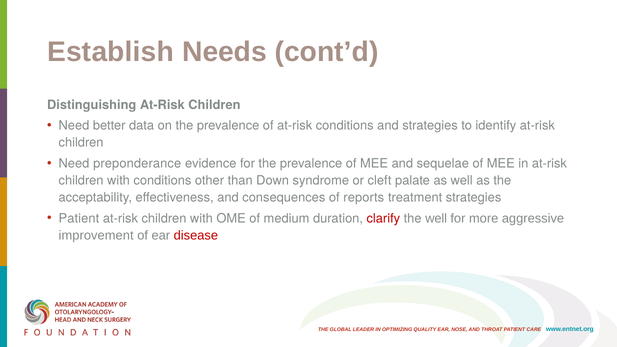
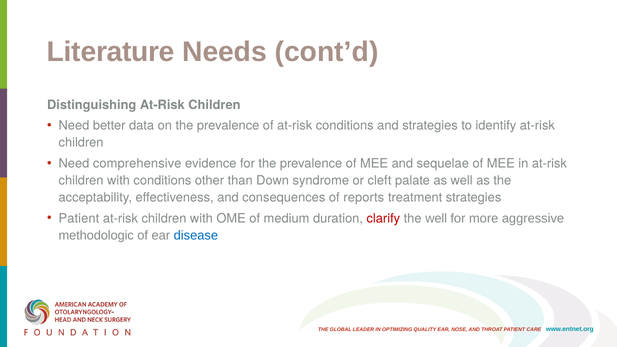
Establish: Establish -> Literature
preponderance: preponderance -> comprehensive
improvement: improvement -> methodologic
disease colour: red -> blue
